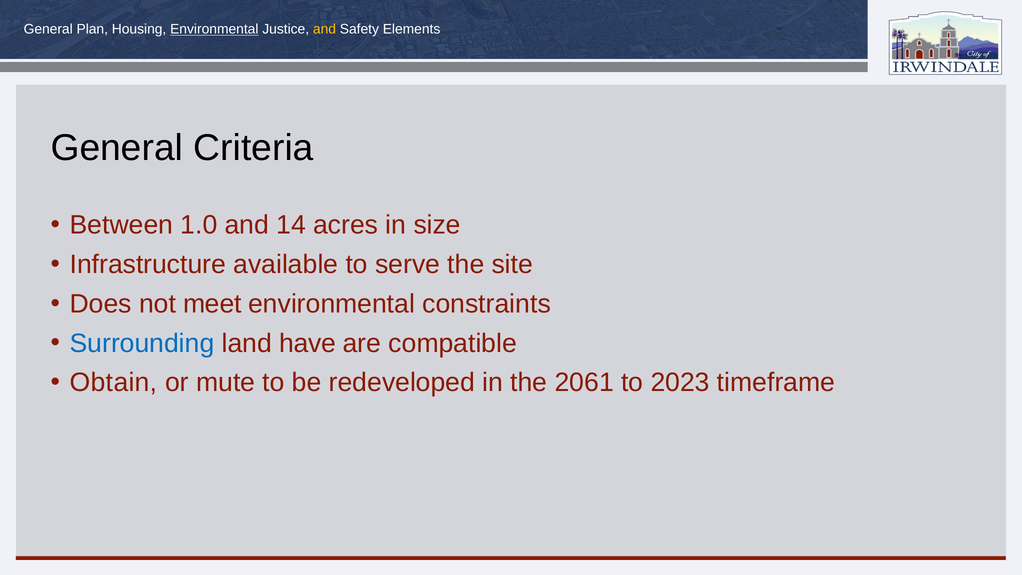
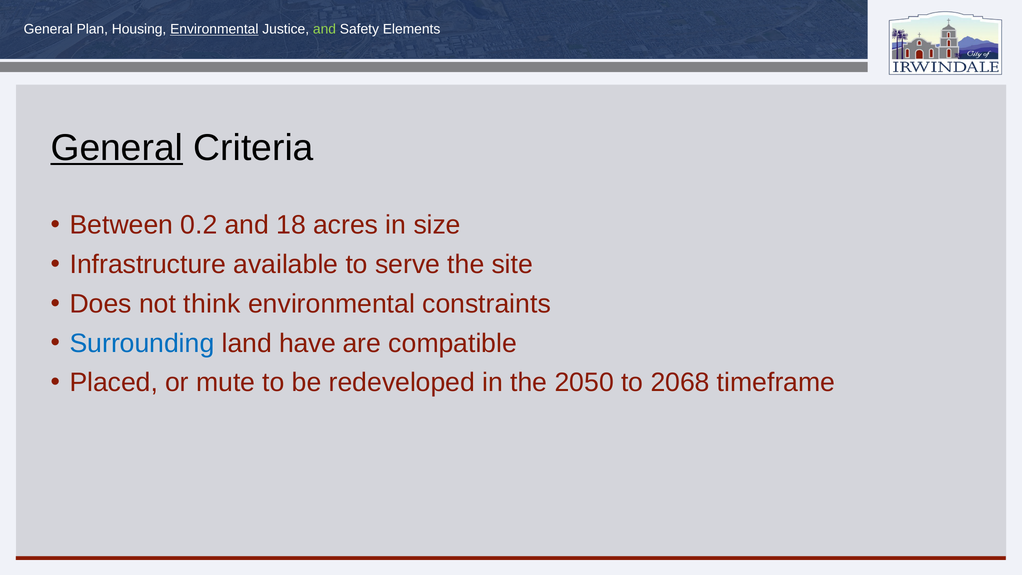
and at (324, 29) colour: yellow -> light green
General at (117, 148) underline: none -> present
1.0: 1.0 -> 0.2
14: 14 -> 18
meet: meet -> think
Obtain: Obtain -> Placed
2061: 2061 -> 2050
2023: 2023 -> 2068
